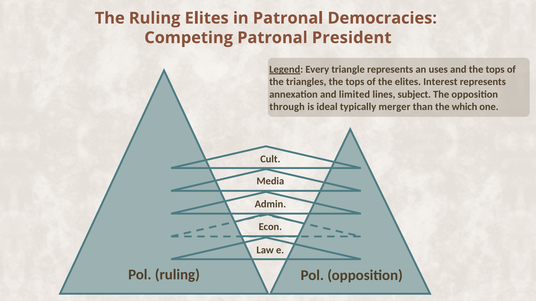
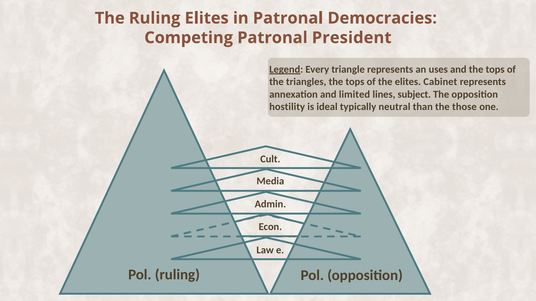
Interest: Interest -> Cabinet
through: through -> hostility
merger: merger -> neutral
which: which -> those
